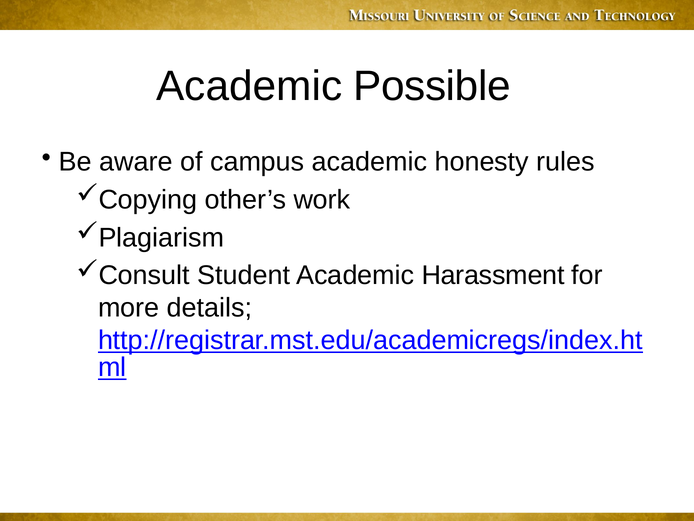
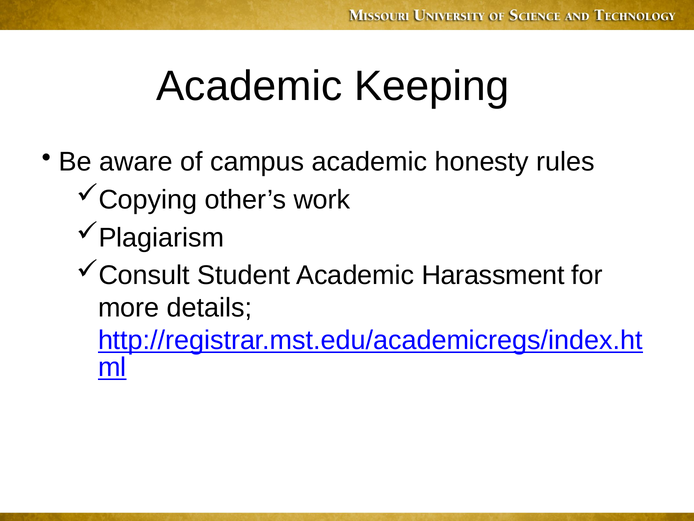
Possible: Possible -> Keeping
